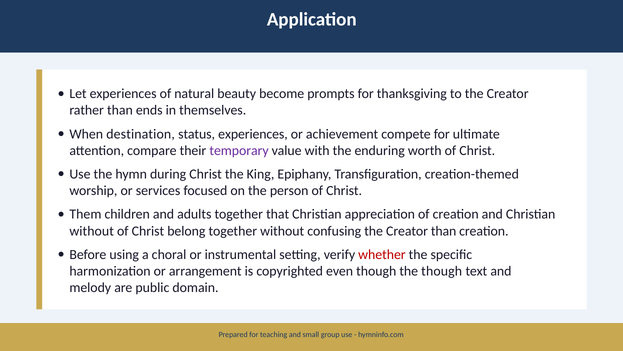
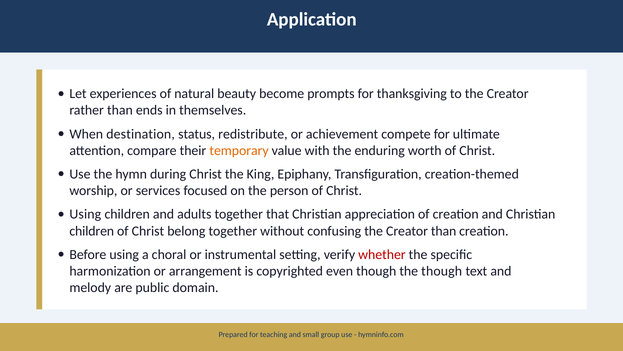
status experiences: experiences -> redistribute
temporary colour: purple -> orange
Them at (85, 214): Them -> Using
without at (92, 231): without -> children
